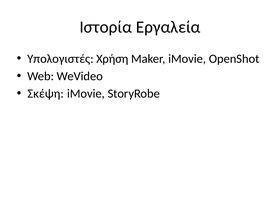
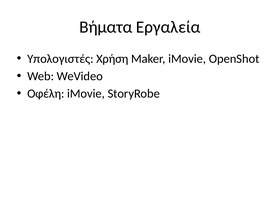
Ιστορία: Ιστορία -> Βήματα
Σκέψη: Σκέψη -> Οφέλη
